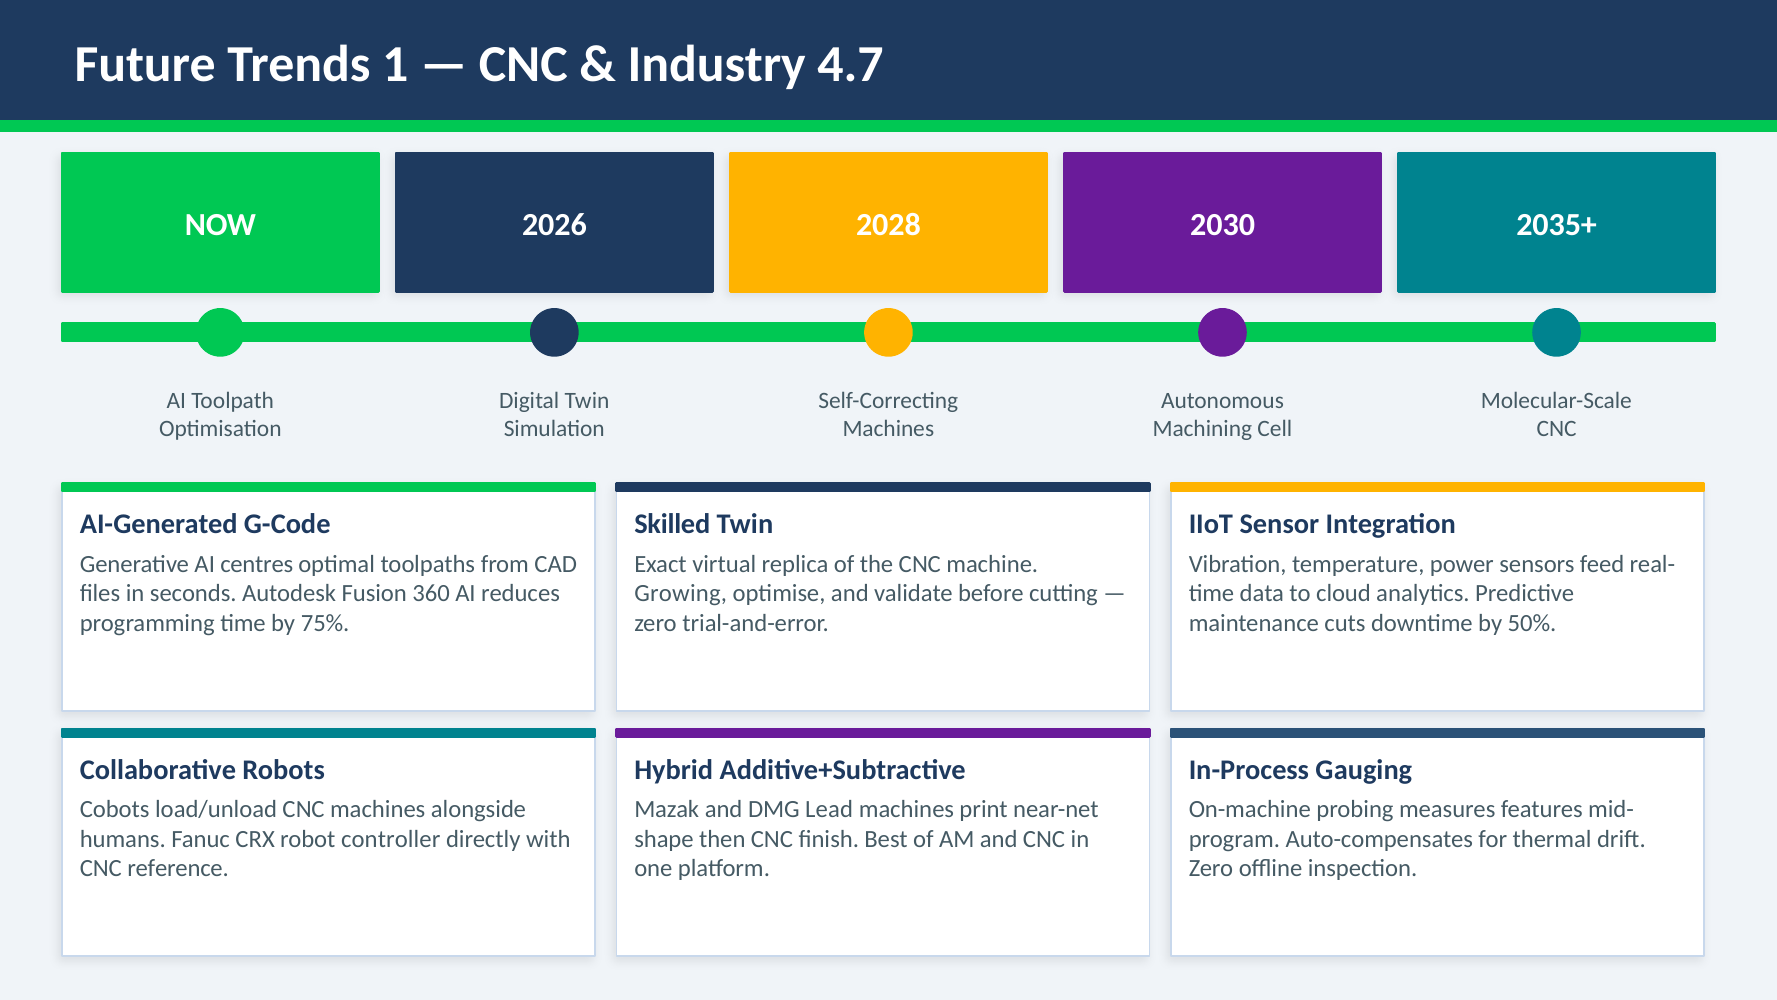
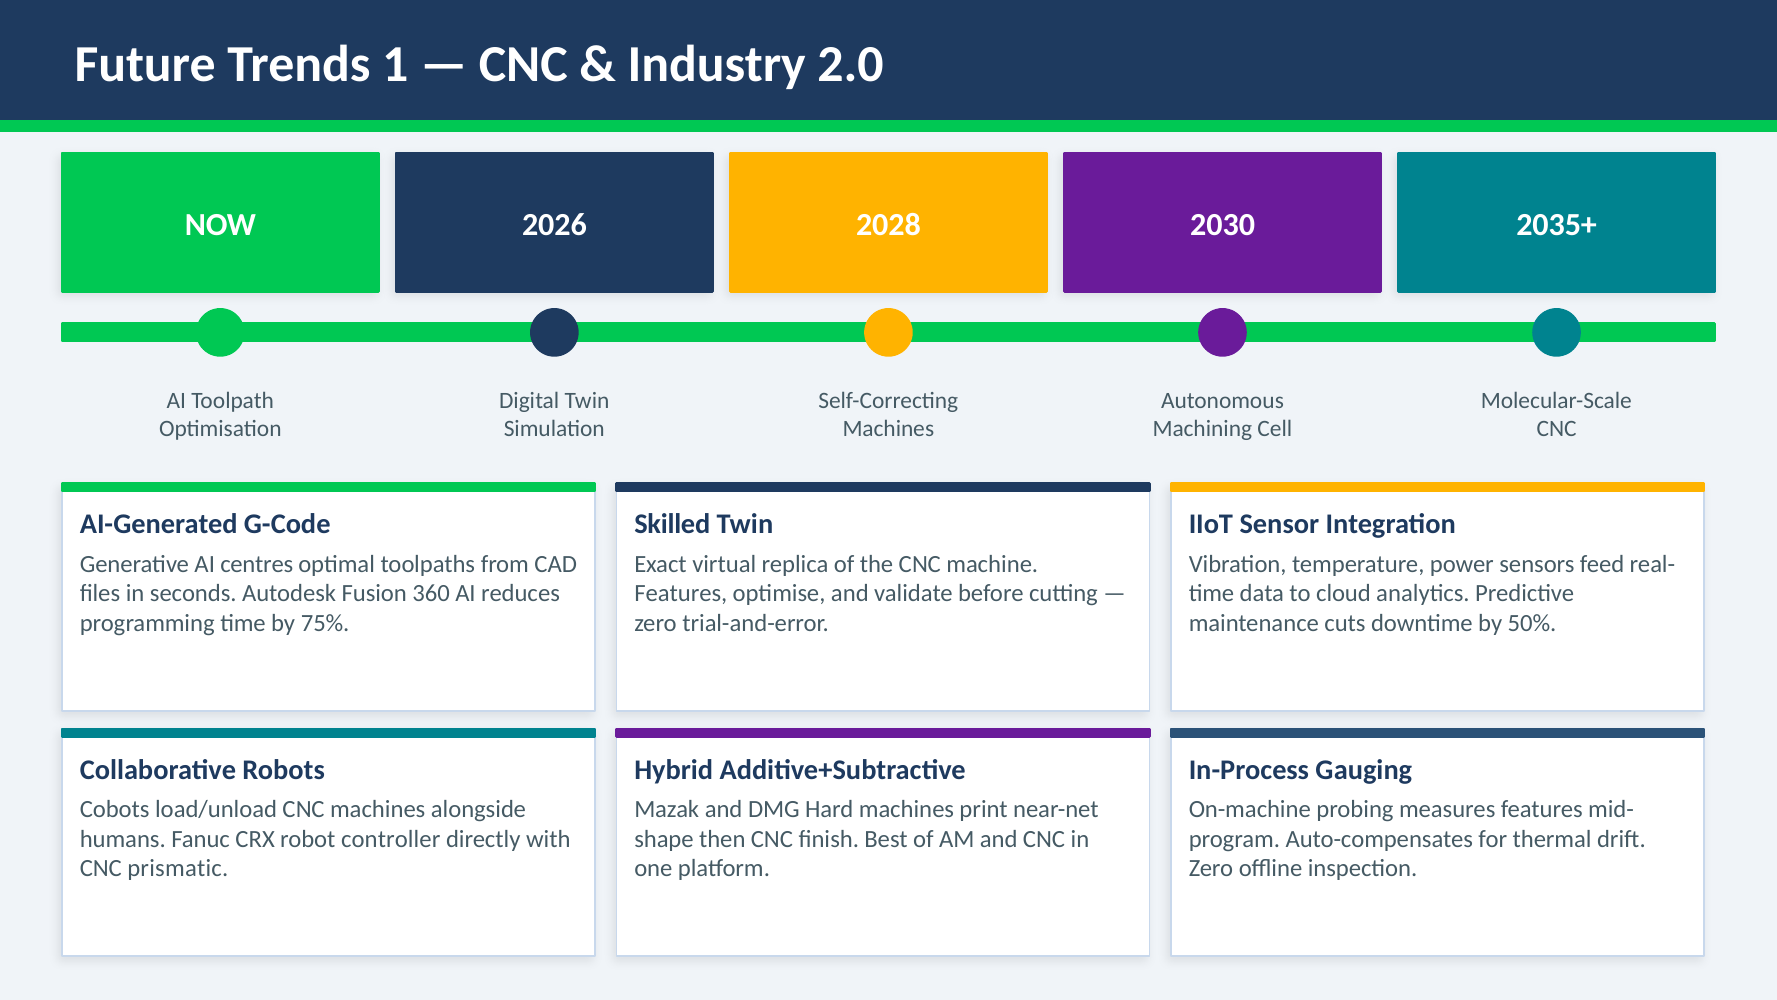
4.7: 4.7 -> 2.0
Growing at (681, 593): Growing -> Features
Lead: Lead -> Hard
reference: reference -> prismatic
